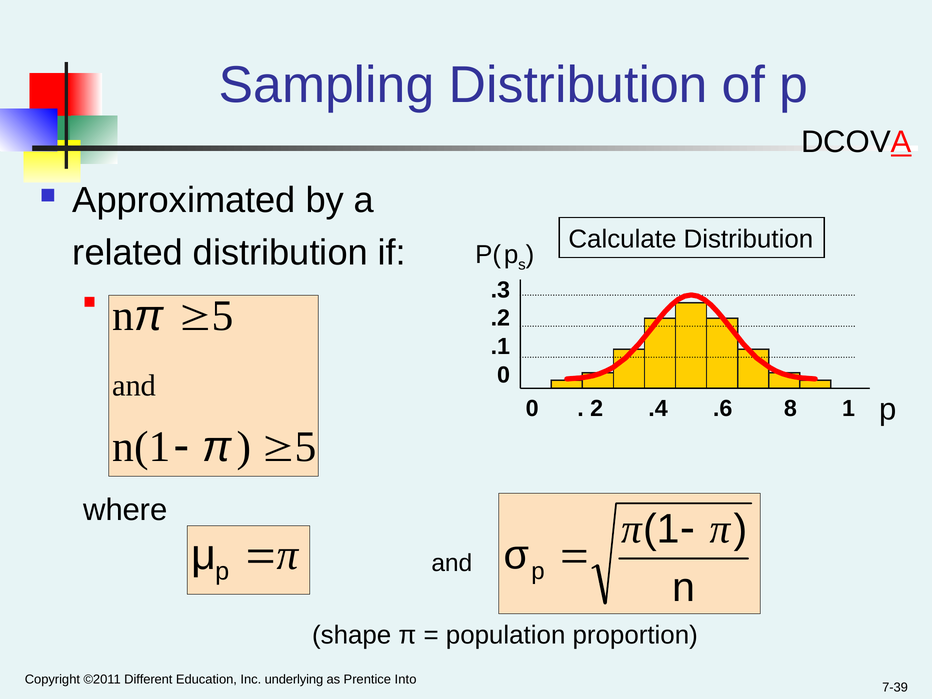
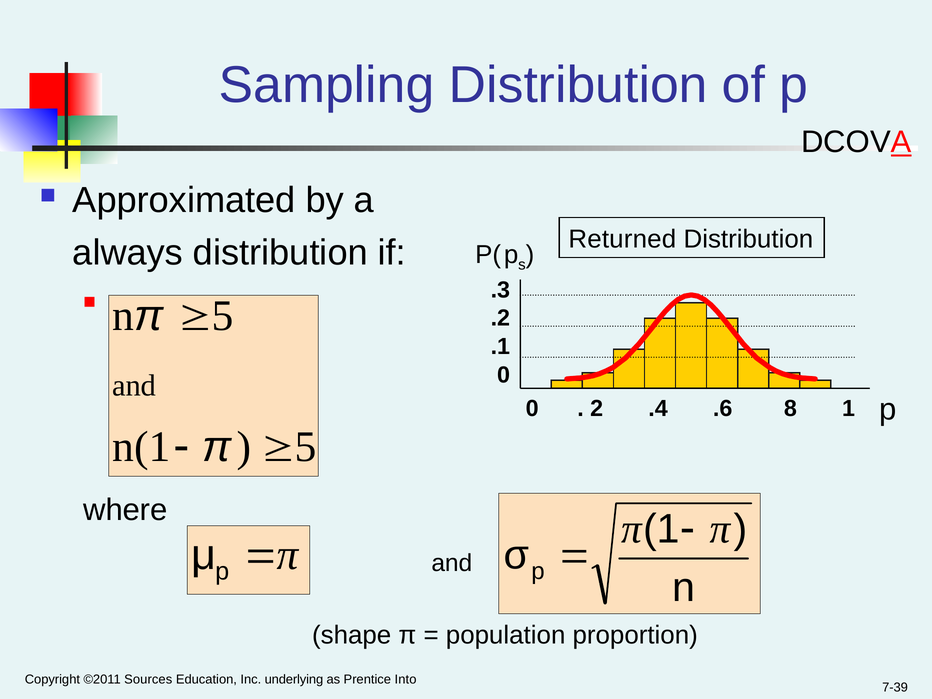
Calculate: Calculate -> Returned
related: related -> always
Different: Different -> Sources
